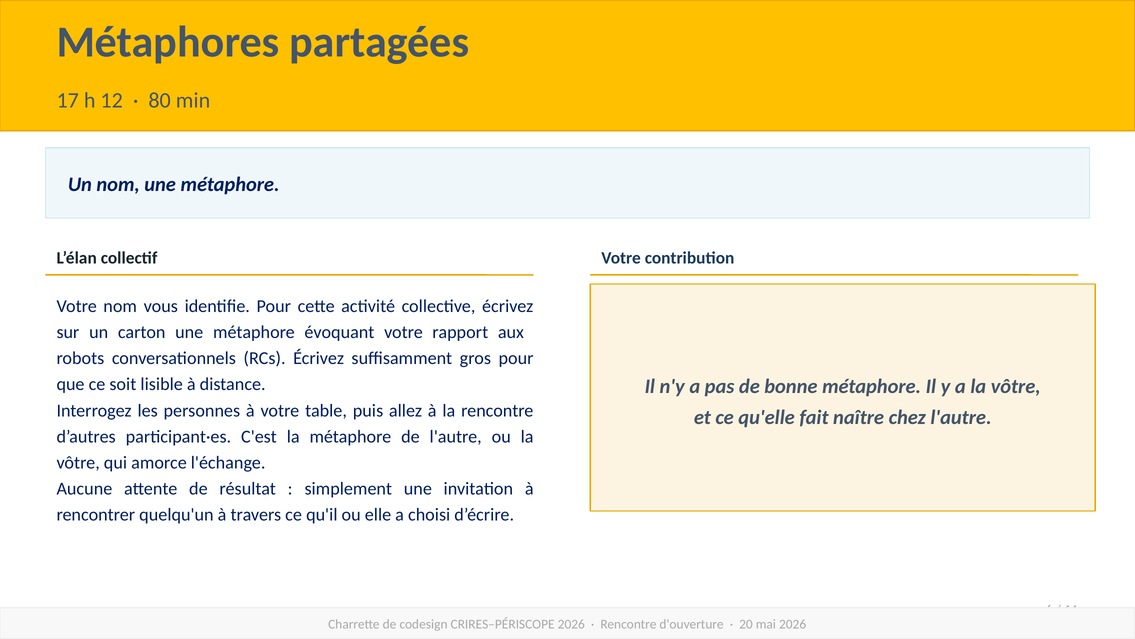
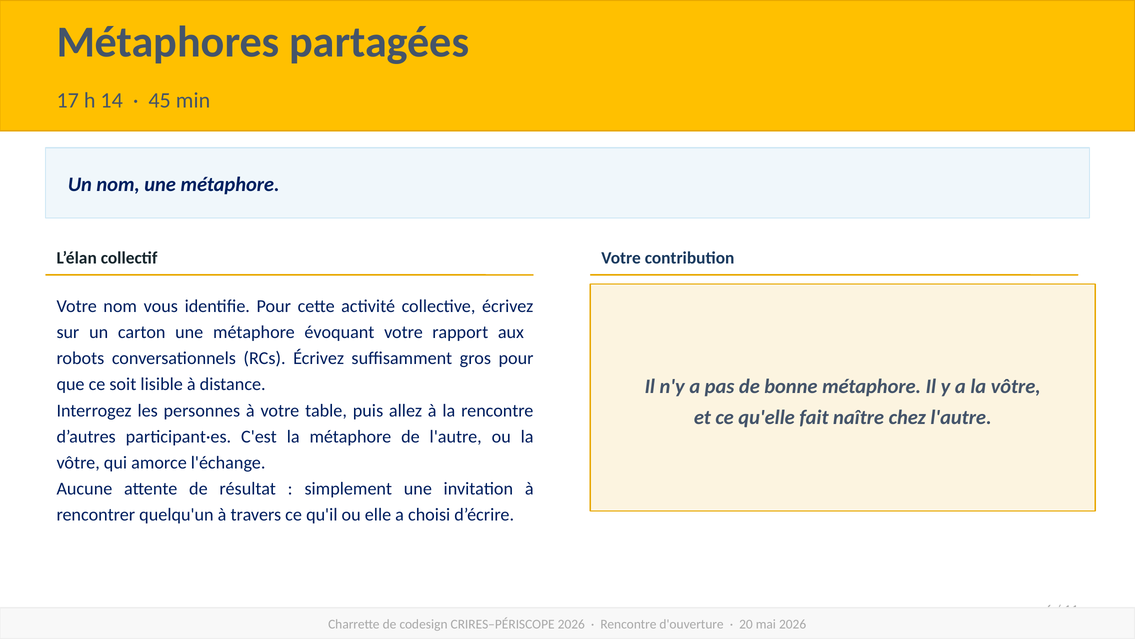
12: 12 -> 14
80: 80 -> 45
